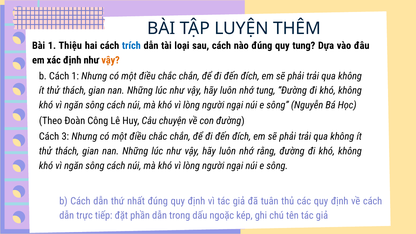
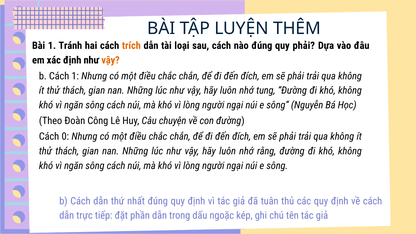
Thiệu: Thiệu -> Tránh
trích colour: blue -> orange
quy tung: tung -> phải
3: 3 -> 0
